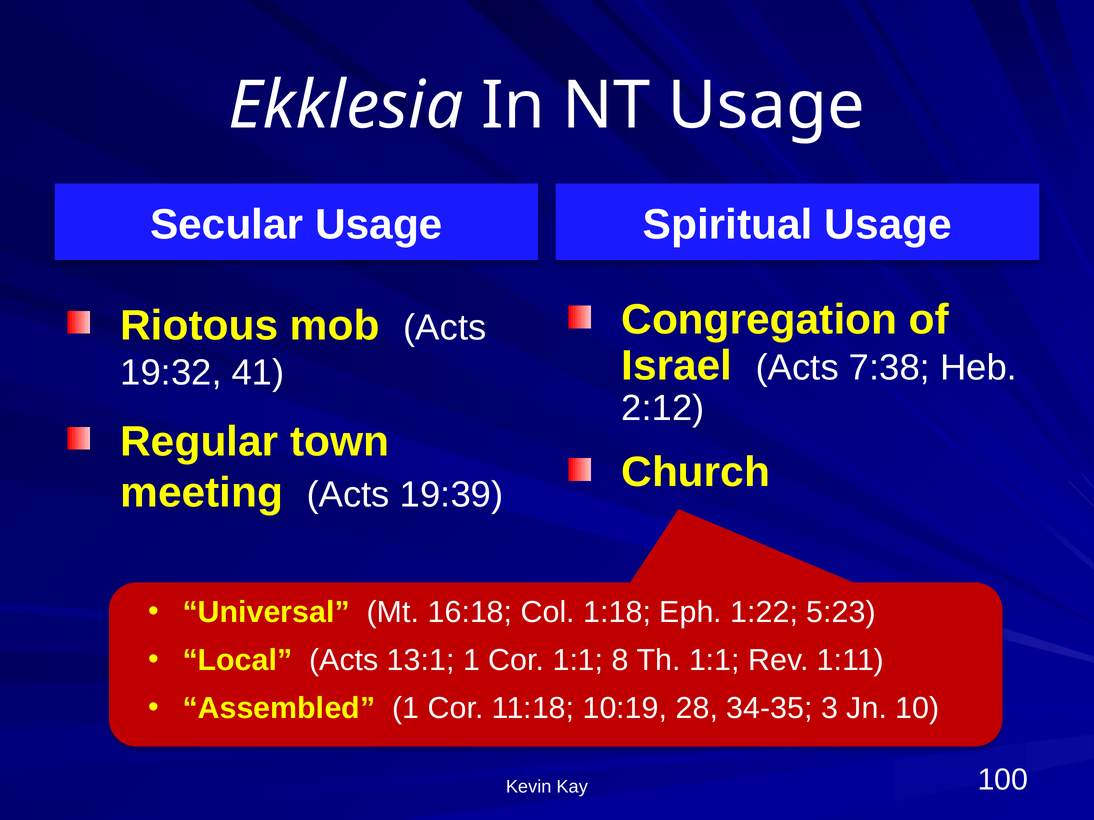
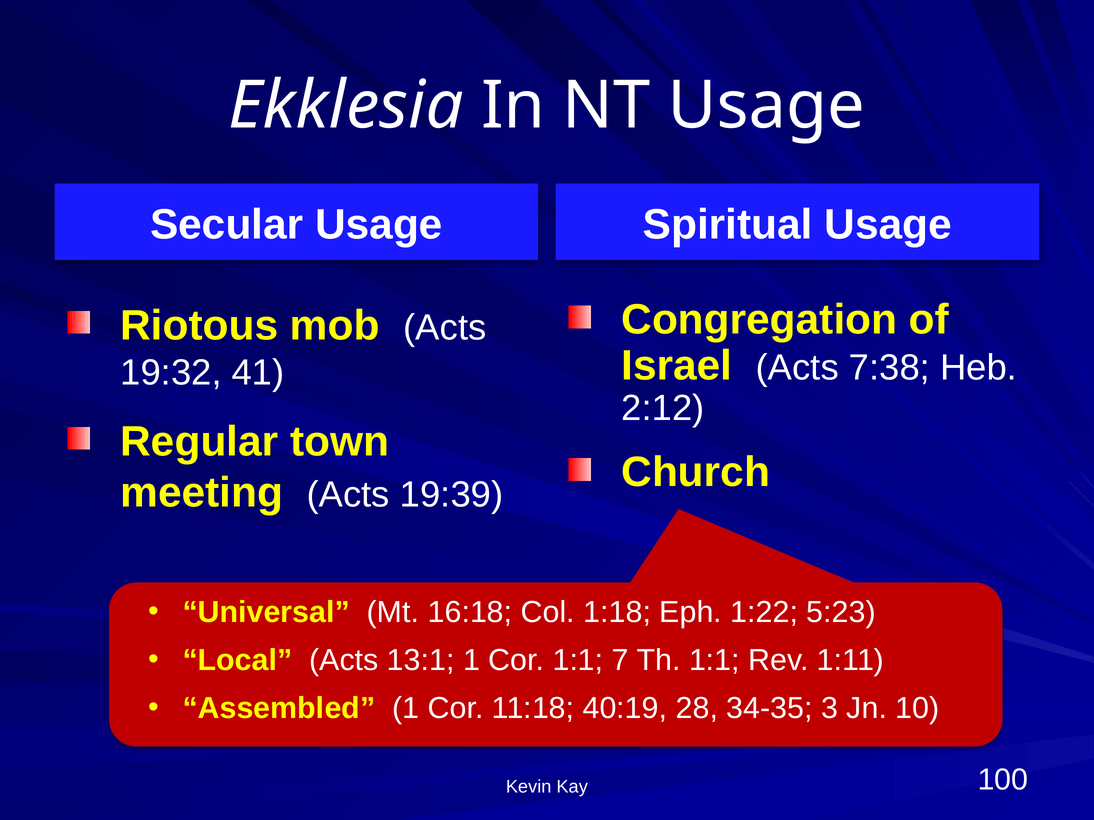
8: 8 -> 7
10:19: 10:19 -> 40:19
